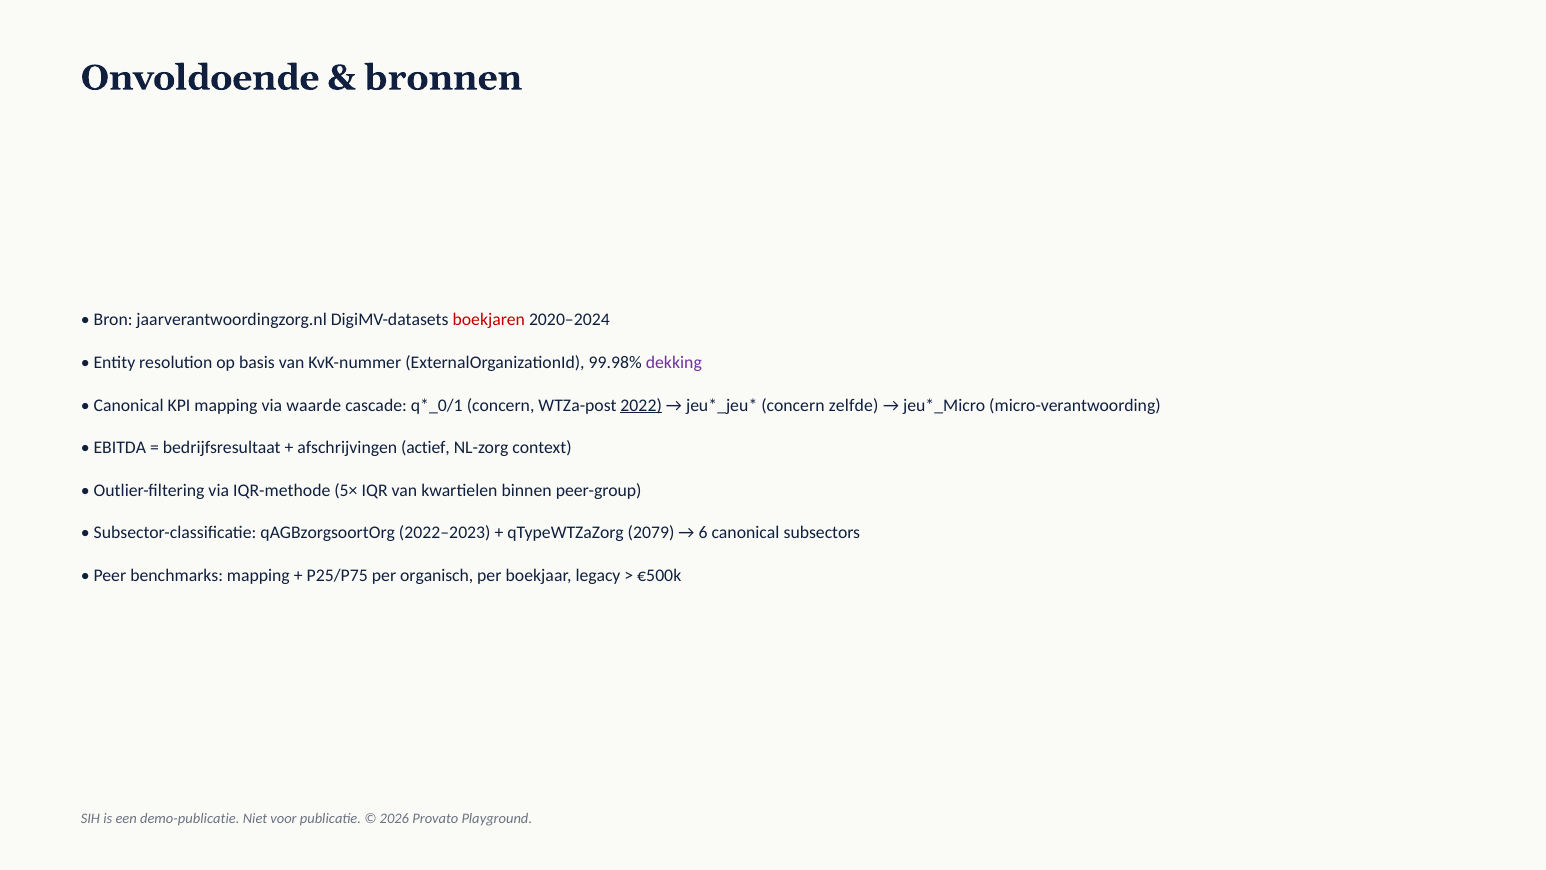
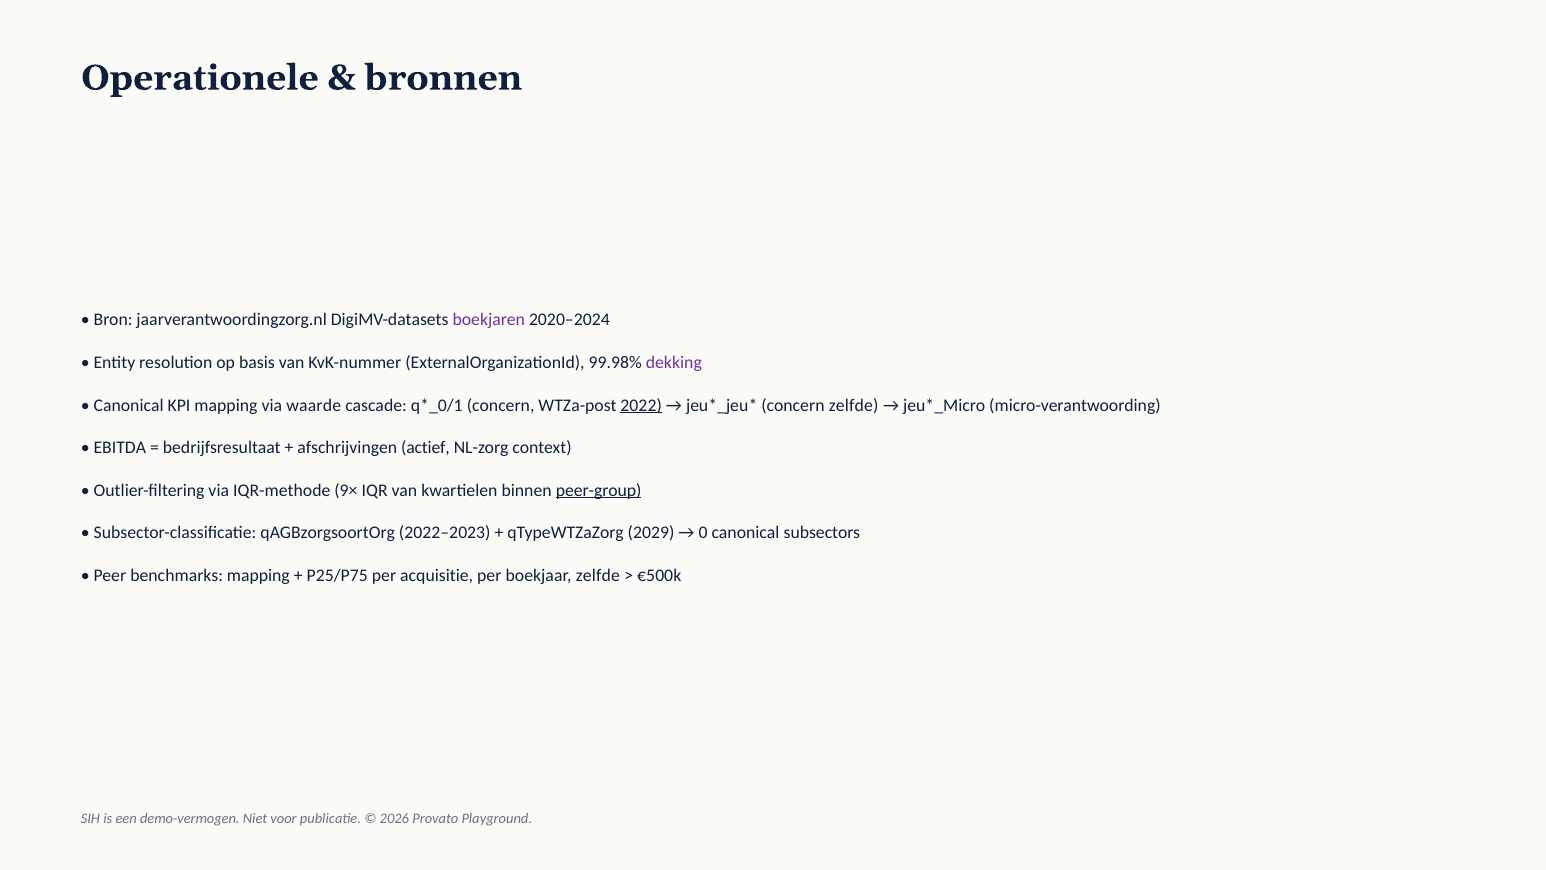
Onvoldoende: Onvoldoende -> Operationele
boekjaren colour: red -> purple
5×: 5× -> 9×
peer-group underline: none -> present
2079: 2079 -> 2029
6: 6 -> 0
organisch: organisch -> acquisitie
boekjaar legacy: legacy -> zelfde
demo-publicatie: demo-publicatie -> demo-vermogen
